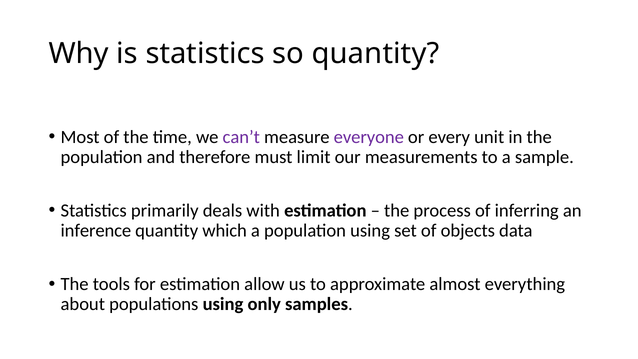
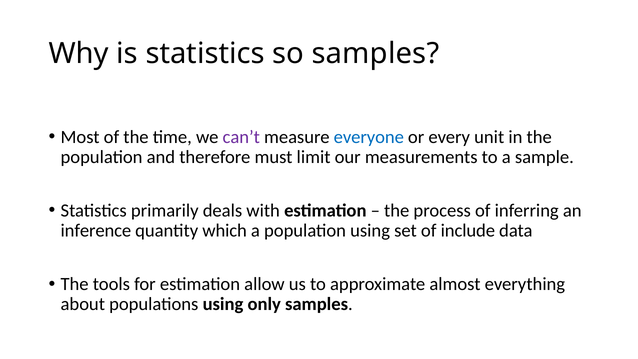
so quantity: quantity -> samples
everyone colour: purple -> blue
objects: objects -> include
